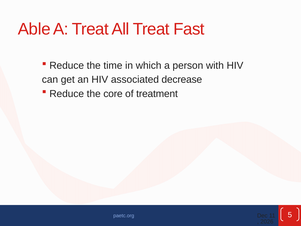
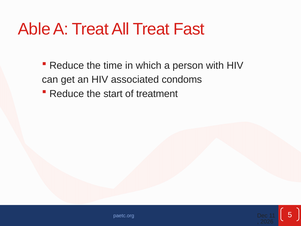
decrease: decrease -> condoms
core: core -> start
